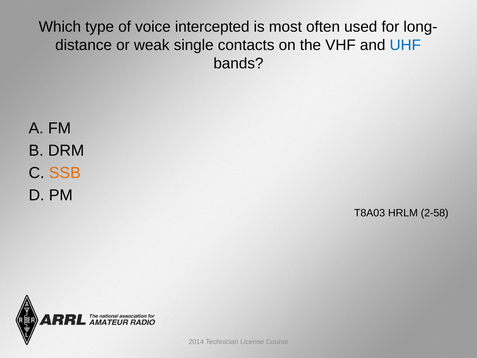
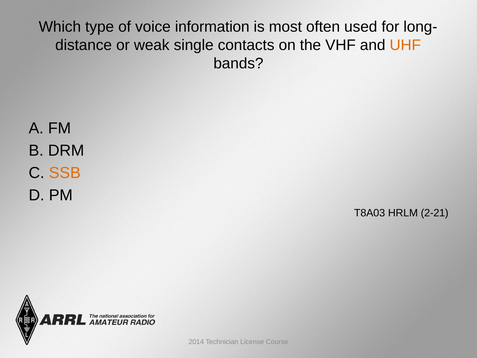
intercepted: intercepted -> information
UHF colour: blue -> orange
2-58: 2-58 -> 2-21
